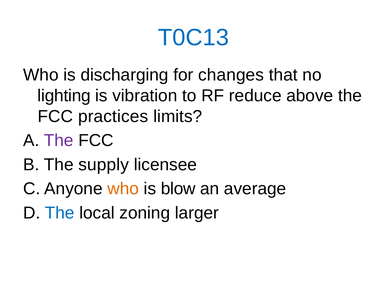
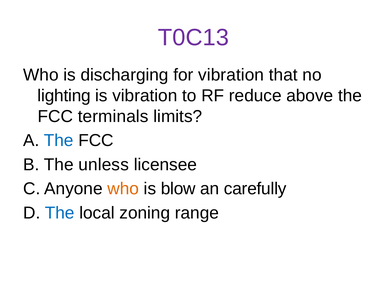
T0C13 colour: blue -> purple
for changes: changes -> vibration
practices: practices -> terminals
The at (59, 140) colour: purple -> blue
supply: supply -> unless
average: average -> carefully
larger: larger -> range
